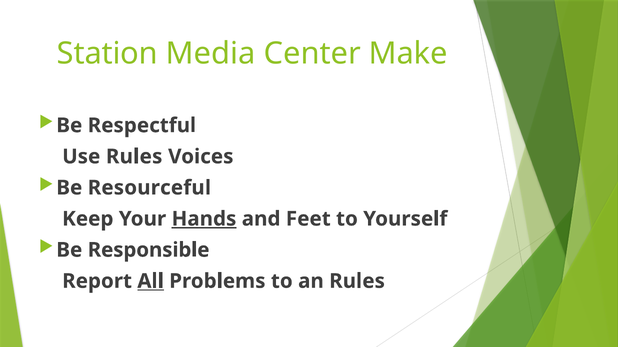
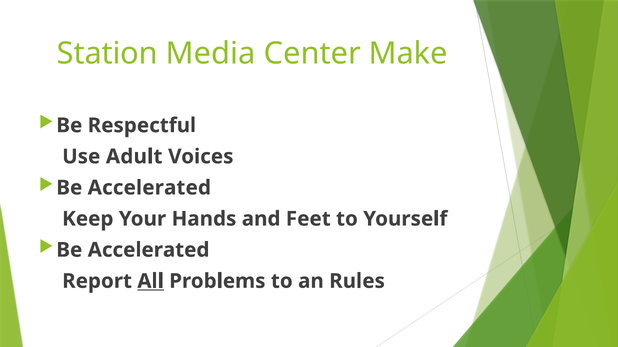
Use Rules: Rules -> Adult
Resourceful at (149, 188): Resourceful -> Accelerated
Hands underline: present -> none
Responsible at (149, 250): Responsible -> Accelerated
